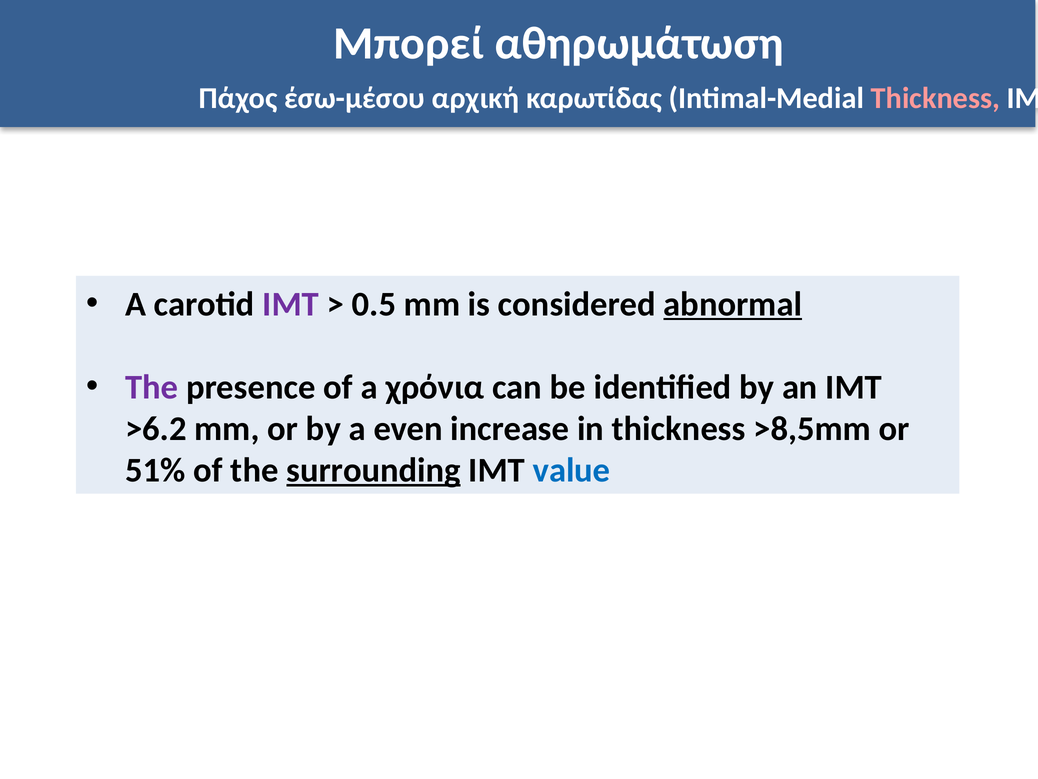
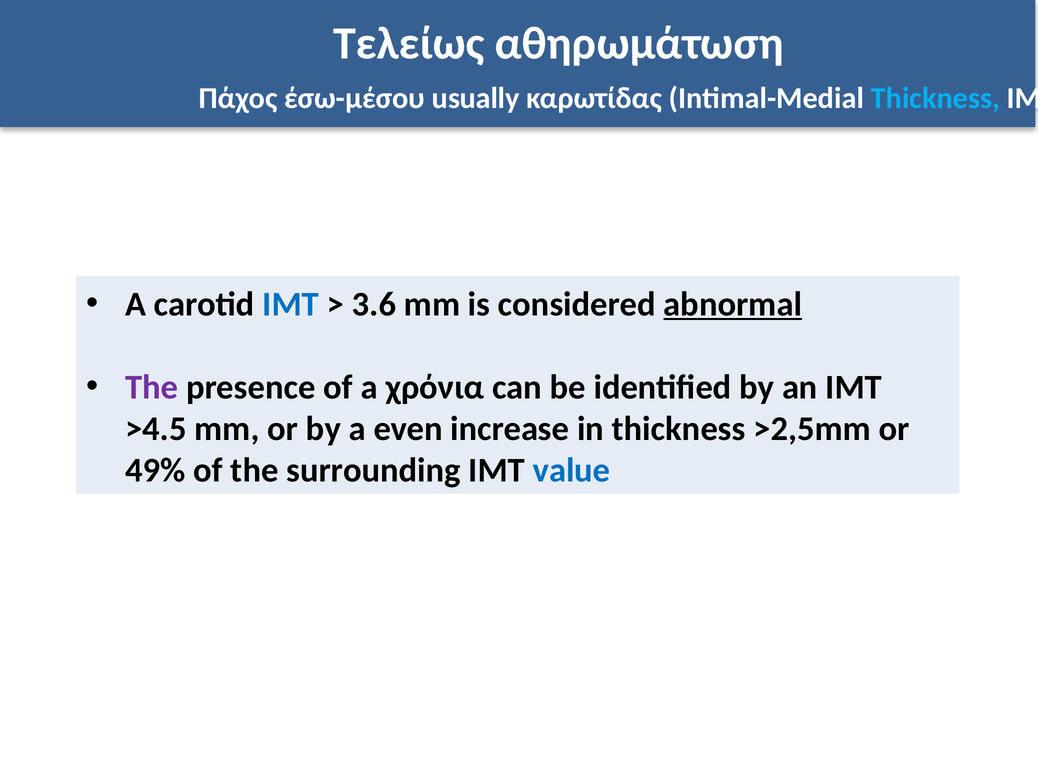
Μπορεί: Μπορεί -> Τελείως
αρχική: αρχική -> usually
Thickness at (935, 98) colour: pink -> light blue
IMT at (291, 304) colour: purple -> blue
0.5: 0.5 -> 3.6
>6.2: >6.2 -> >4.5
>8,5mm: >8,5mm -> >2,5mm
51%: 51% -> 49%
surrounding underline: present -> none
